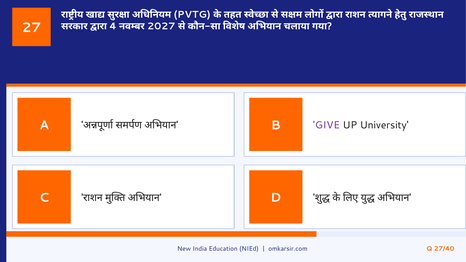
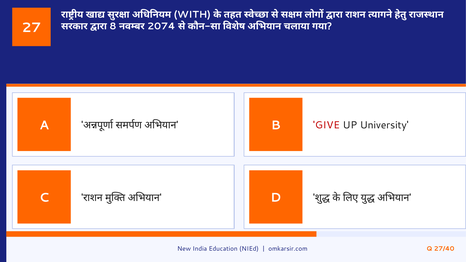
PVTG: PVTG -> WITH
4: 4 -> 8
2027: 2027 -> 2074
GIVE colour: purple -> red
